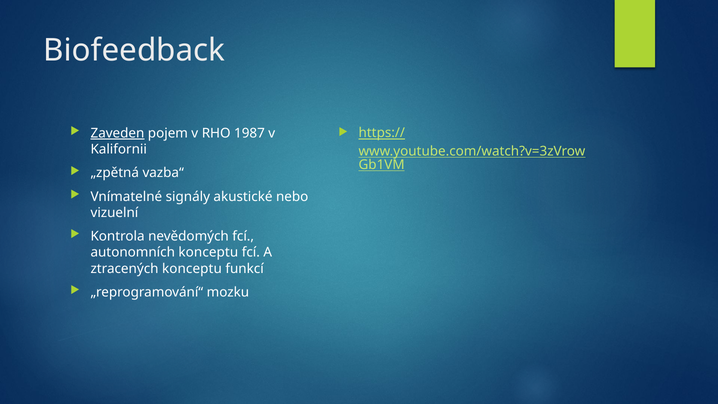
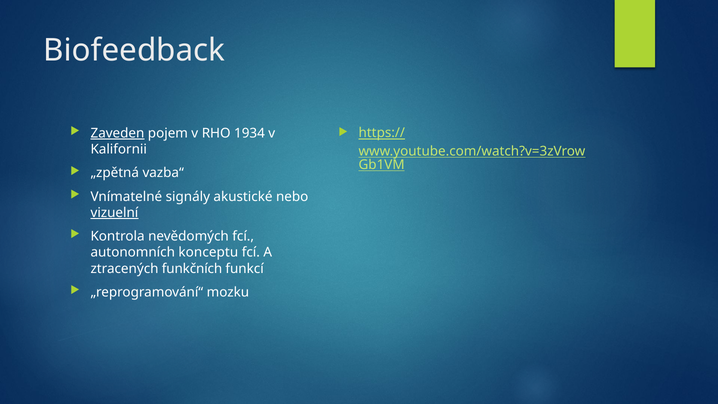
1987: 1987 -> 1934
vizuelní underline: none -> present
ztracených konceptu: konceptu -> funkčních
